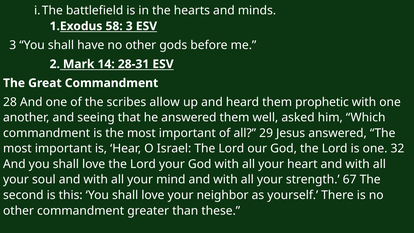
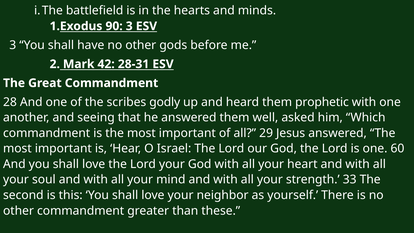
58: 58 -> 90
14: 14 -> 42
allow: allow -> godly
32: 32 -> 60
67: 67 -> 33
